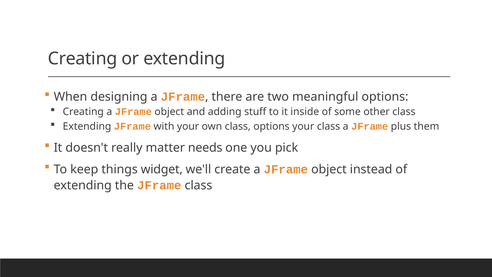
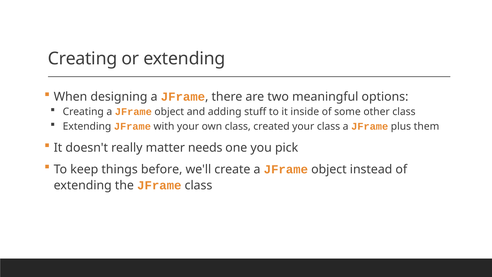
class options: options -> created
widget: widget -> before
